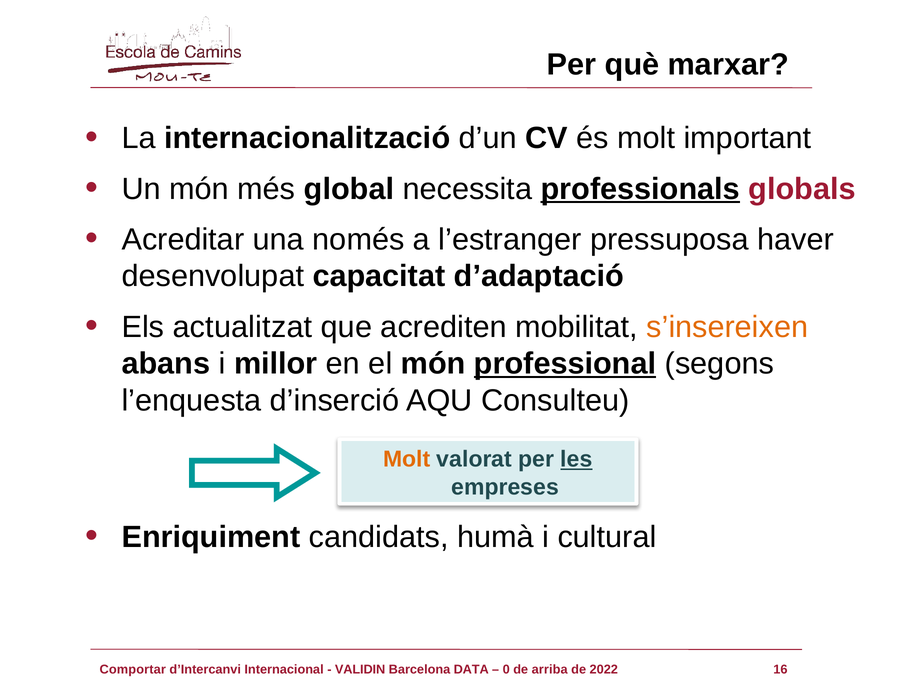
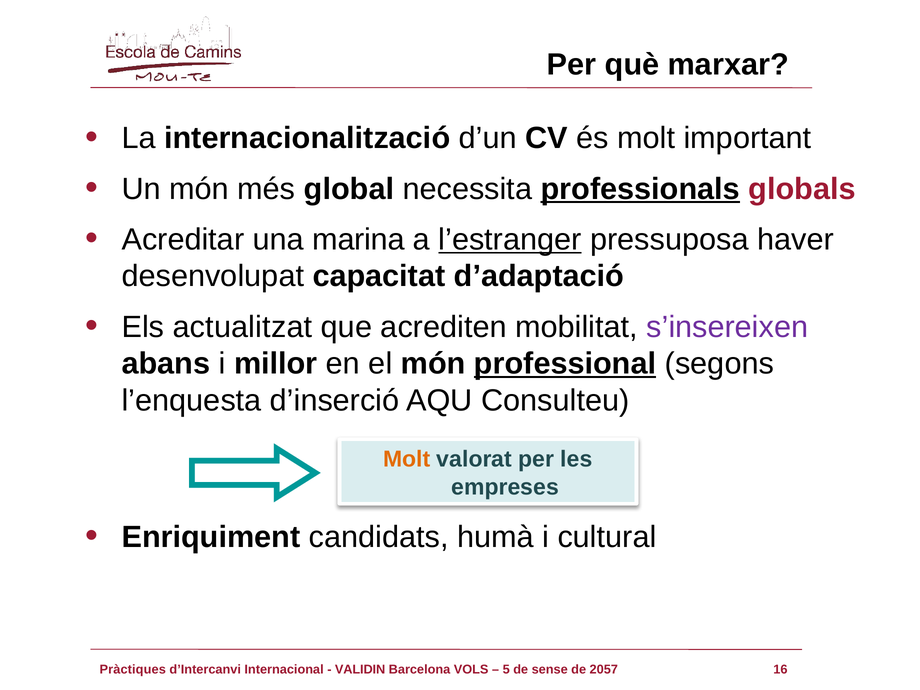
només: només -> marina
l’estranger underline: none -> present
s’insereixen colour: orange -> purple
les underline: present -> none
Comportar: Comportar -> Pràctiques
DATA: DATA -> VOLS
0: 0 -> 5
arriba: arriba -> sense
2022: 2022 -> 2057
